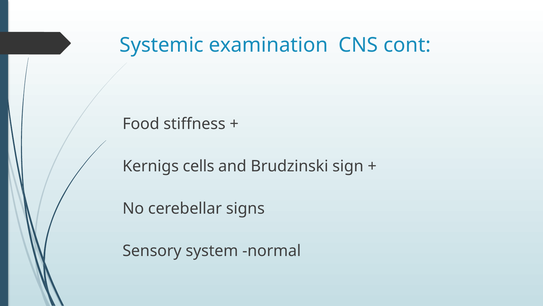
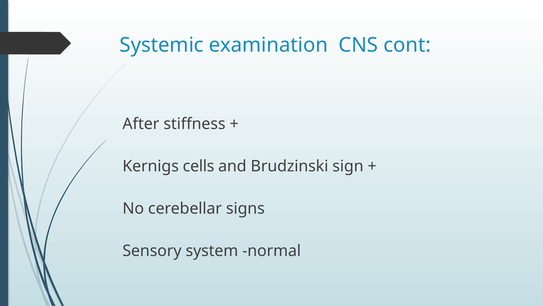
Food: Food -> After
